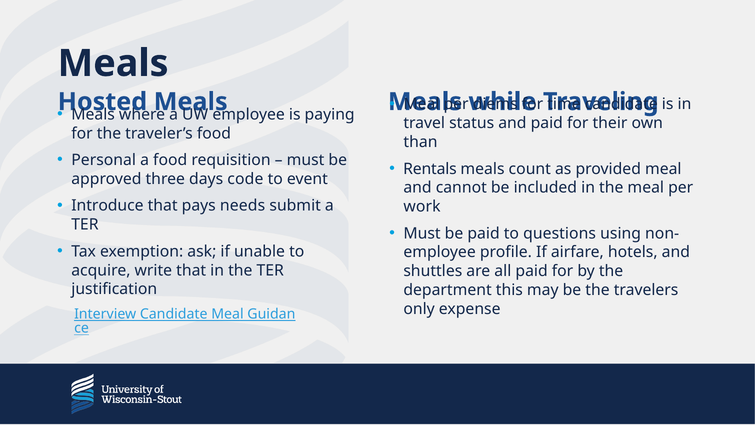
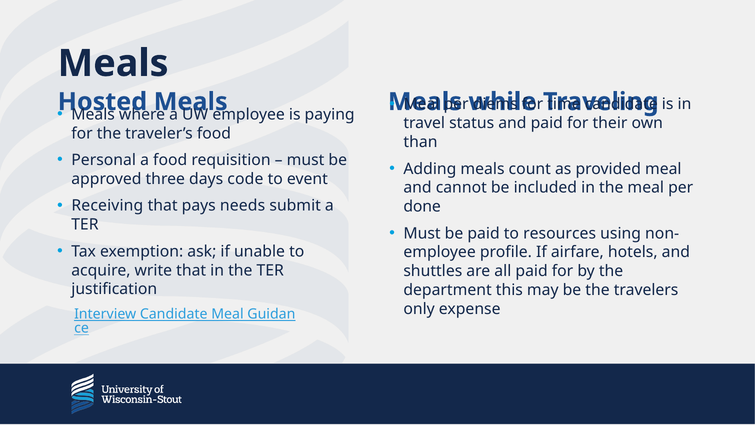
Rentals: Rentals -> Adding
Introduce: Introduce -> Receiving
work: work -> done
questions: questions -> resources
